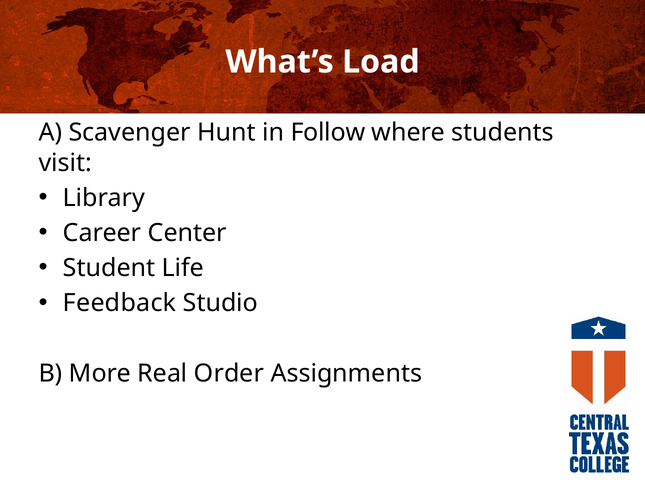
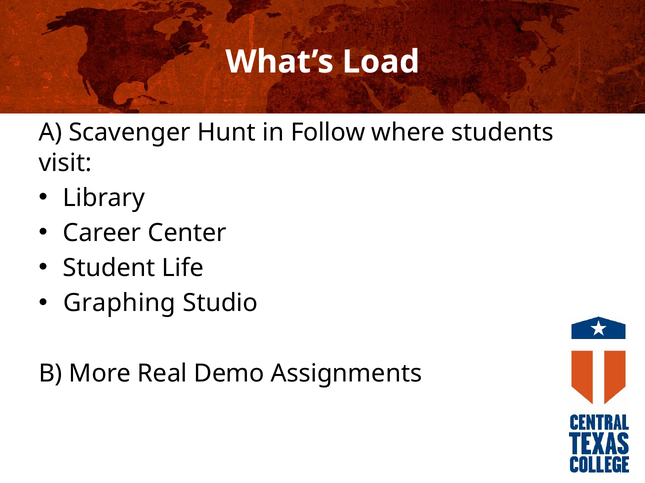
Feedback: Feedback -> Graphing
Order: Order -> Demo
